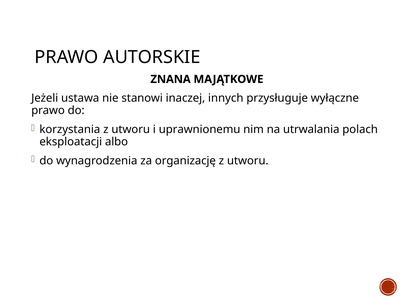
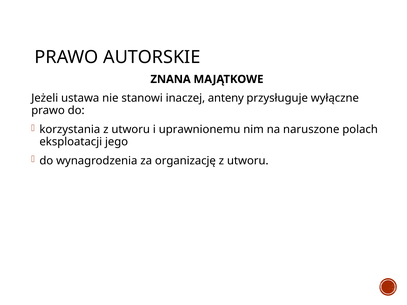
innych: innych -> anteny
utrwalania: utrwalania -> naruszone
albo: albo -> jego
